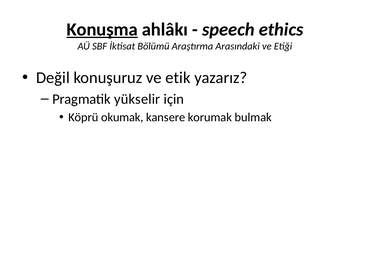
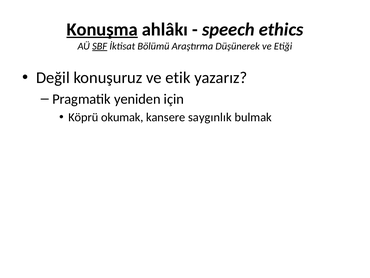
SBF underline: none -> present
Arasındaki: Arasındaki -> Düşünerek
yükselir: yükselir -> yeniden
korumak: korumak -> saygınlık
